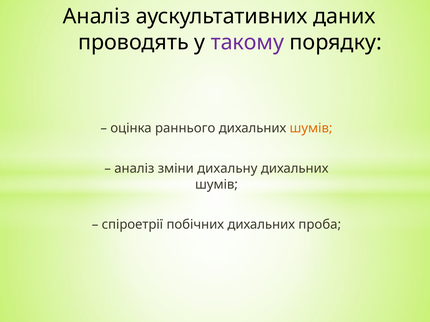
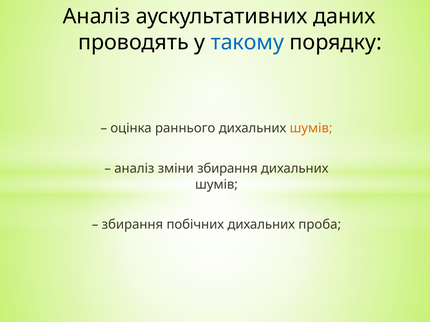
такому colour: purple -> blue
зміни дихальну: дихальну -> збирання
спіроетрії at (132, 225): спіроетрії -> збирання
